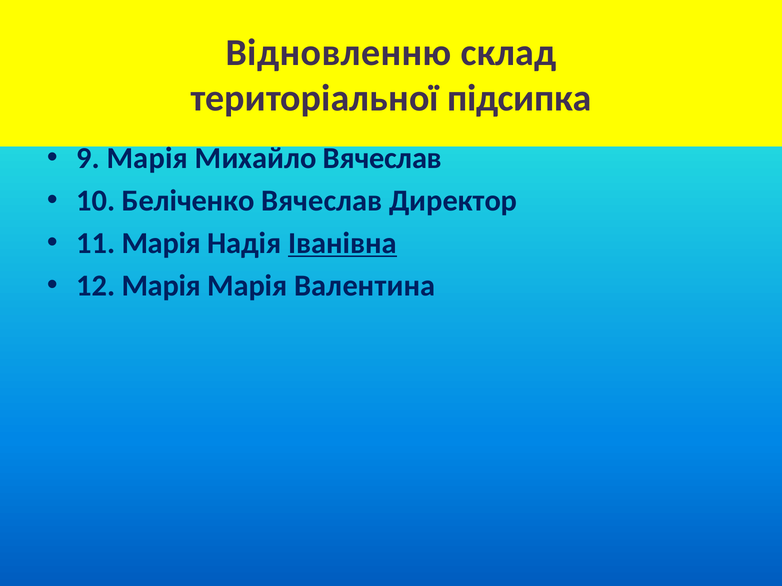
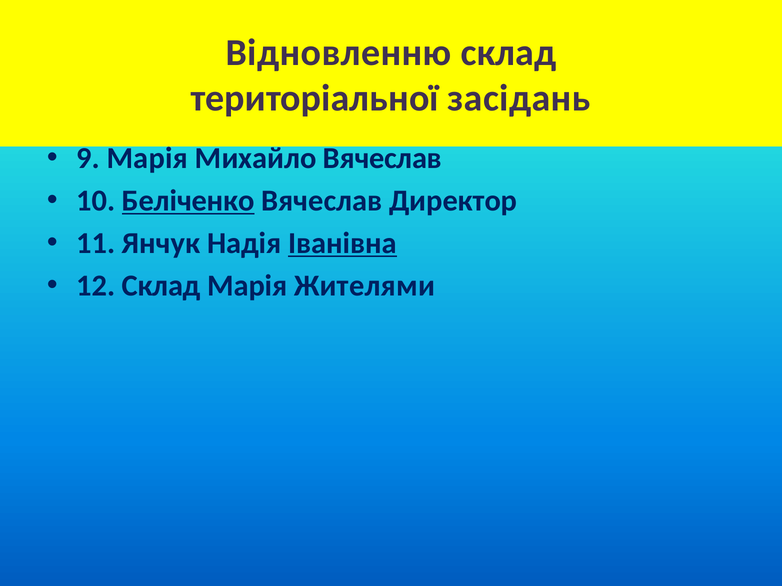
підсипка: підсипка -> засідань
Беліченко underline: none -> present
11 Марія: Марія -> Янчук
12 Марія: Марія -> Склад
Валентина: Валентина -> Жителями
